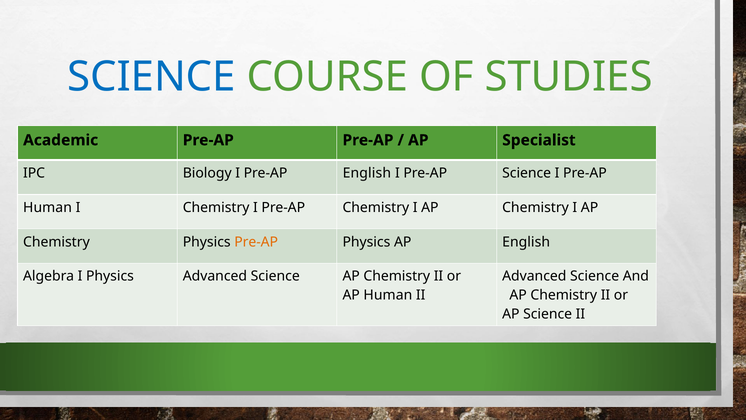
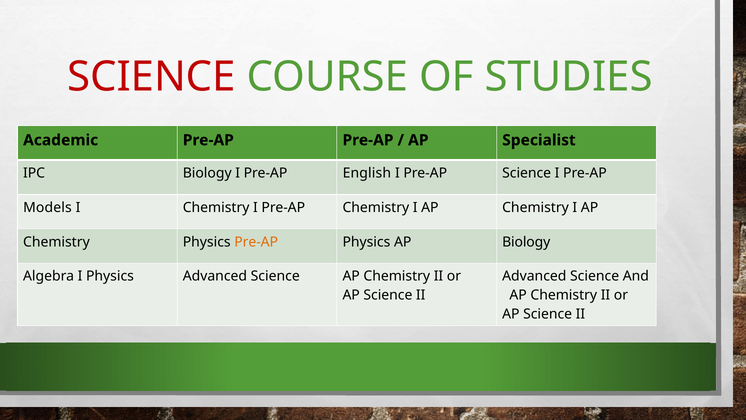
SCIENCE at (151, 77) colour: blue -> red
Human at (48, 207): Human -> Models
AP English: English -> Biology
Human at (388, 295): Human -> Science
